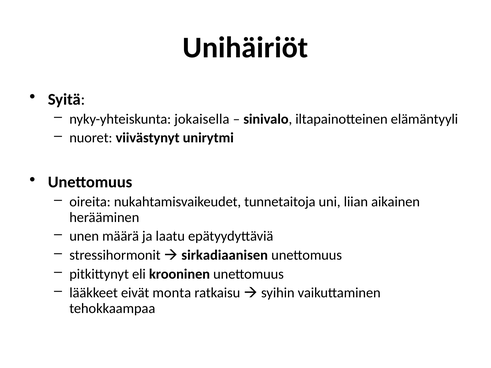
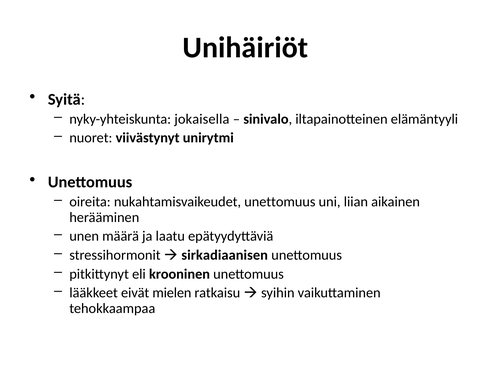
nukahtamisvaikeudet tunnetaitoja: tunnetaitoja -> unettomuus
monta: monta -> mielen
